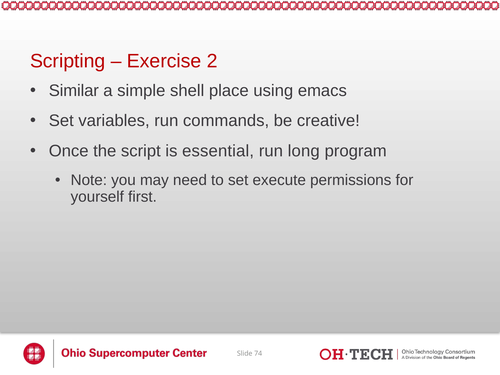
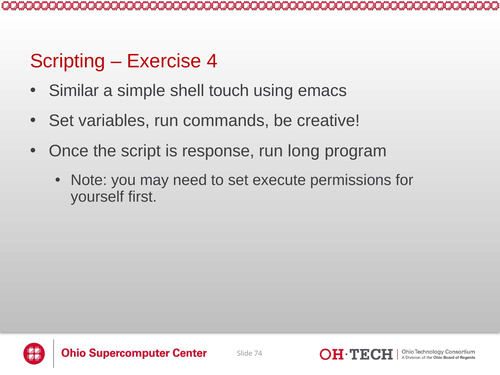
2: 2 -> 4
place: place -> touch
essential: essential -> response
